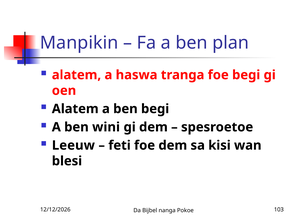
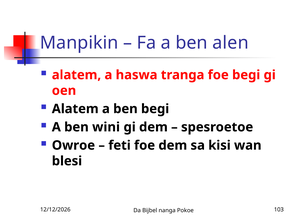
plan: plan -> alen
Leeuw: Leeuw -> Owroe
